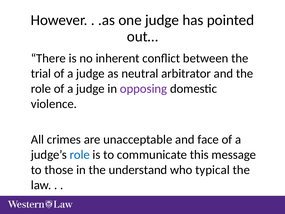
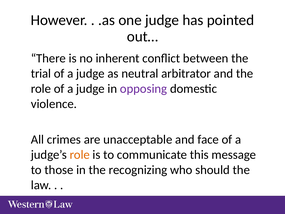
role at (80, 155) colour: blue -> orange
understand: understand -> recognizing
typical: typical -> should
